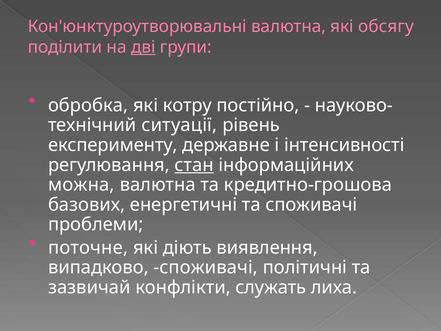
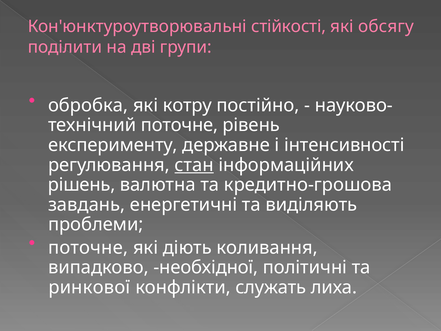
Кон'юнктуроутворювальні валютна: валютна -> стійкості
дві underline: present -> none
ситуації at (179, 125): ситуації -> поточне
можна: можна -> рішень
базових: базових -> завдань
та споживачі: споживачі -> виділяють
виявлення: виявлення -> коливання
випадково споживачі: споживачі -> необхідної
зазвичай: зазвичай -> ринкової
